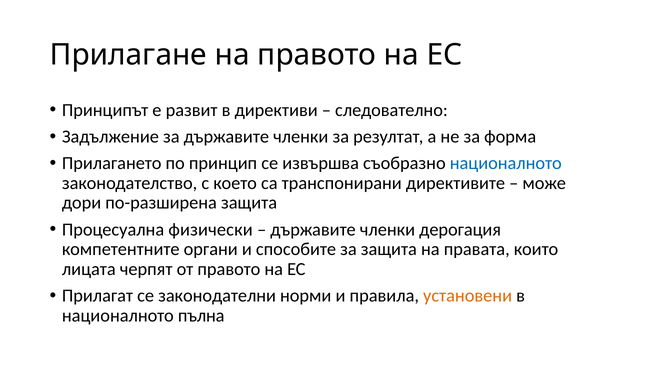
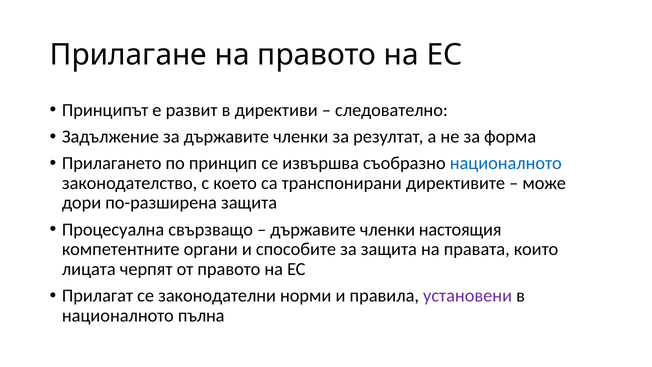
физически: физически -> свързващо
дерогация: дерогация -> настоящия
установени colour: orange -> purple
